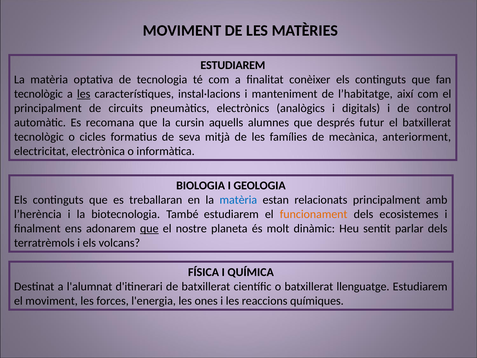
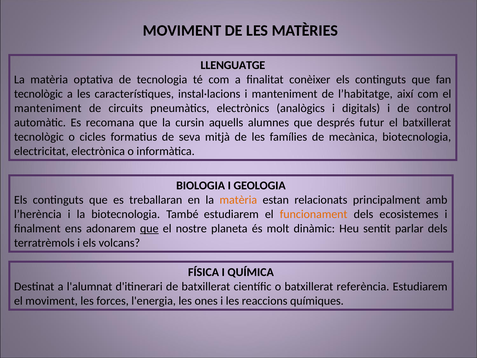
ESTUDIAREM at (233, 65): ESTUDIAREM -> LLENGUATGE
les at (84, 94) underline: present -> none
principalment at (48, 108): principalment -> manteniment
mecànica anteriorment: anteriorment -> biotecnologia
matèria at (238, 200) colour: blue -> orange
llenguatge: llenguatge -> referència
